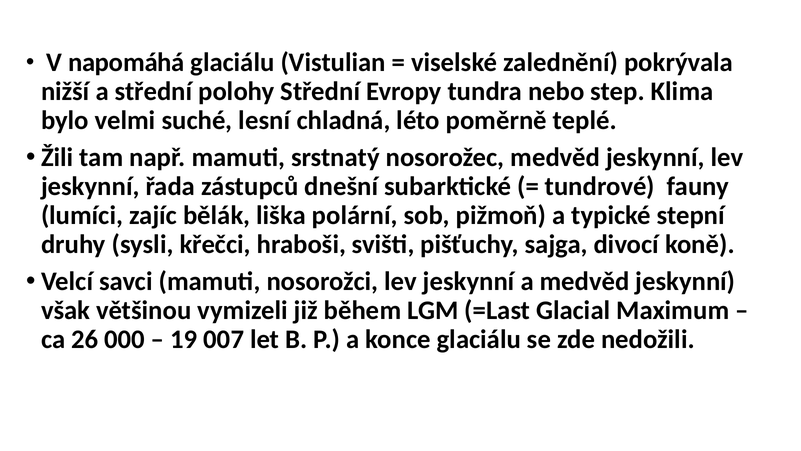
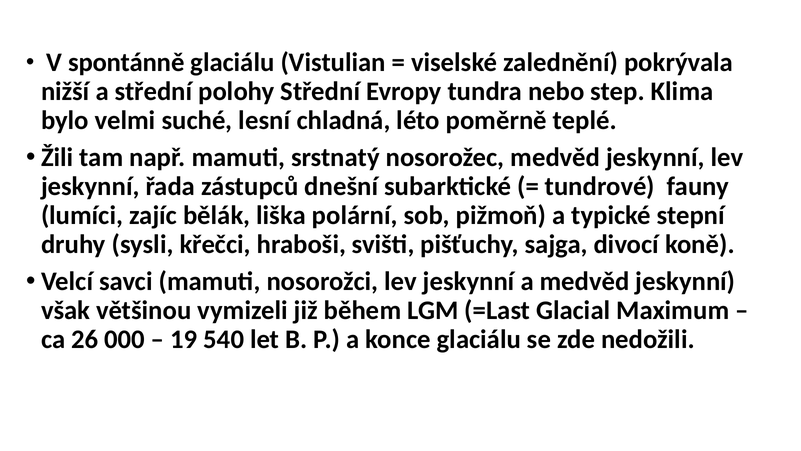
napomáhá: napomáhá -> spontánně
007: 007 -> 540
